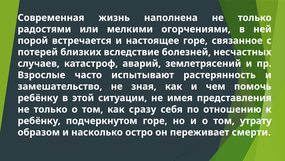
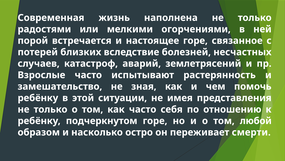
как сразу: сразу -> часто
утрату: утрату -> любой
